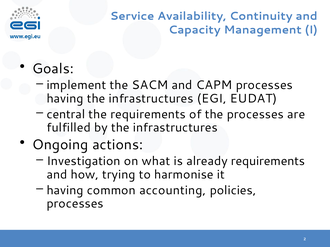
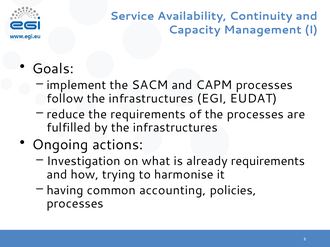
having at (65, 99): having -> follow
central: central -> reduce
